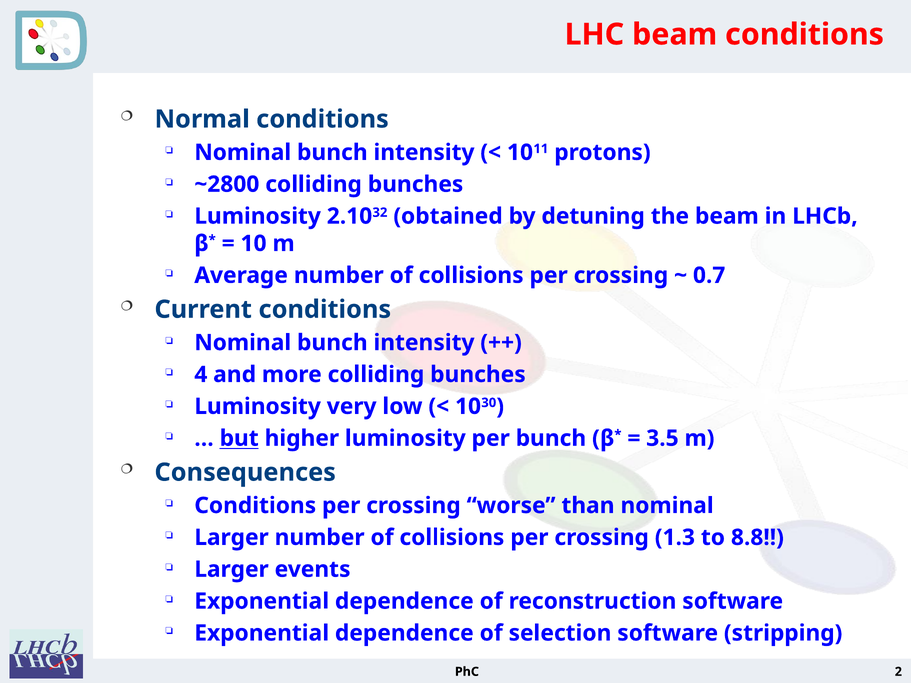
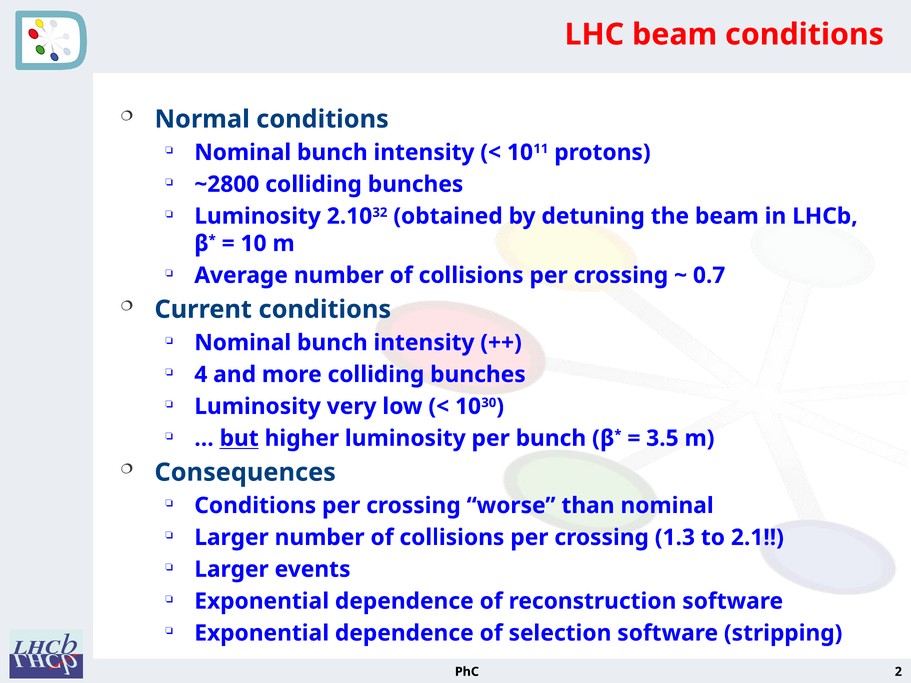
8.8: 8.8 -> 2.1
